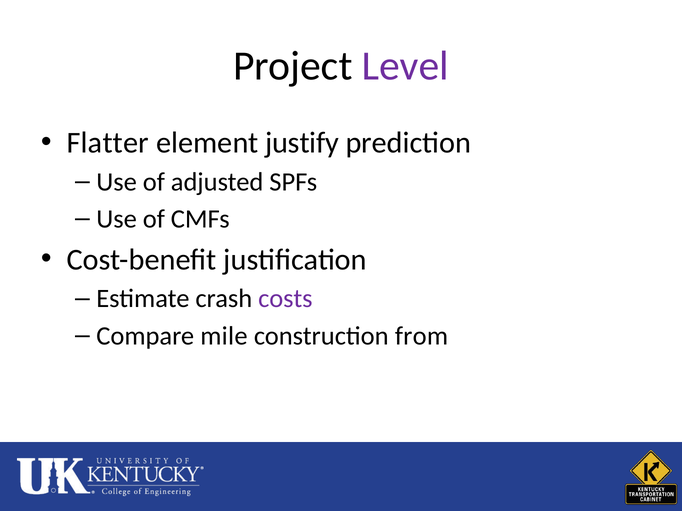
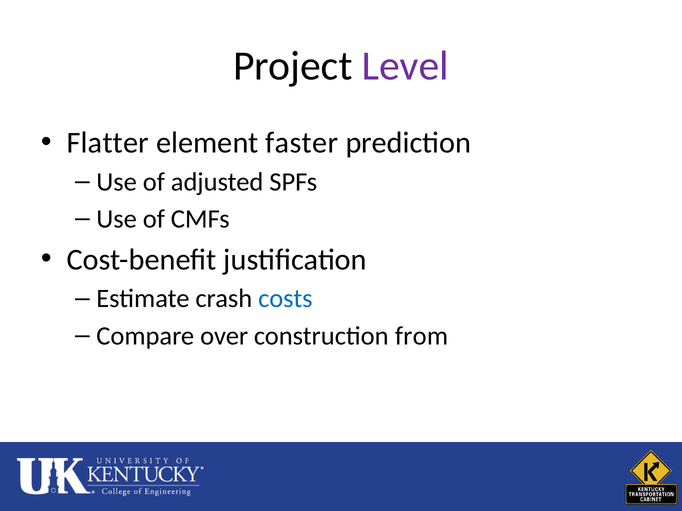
justify: justify -> faster
costs colour: purple -> blue
mile: mile -> over
